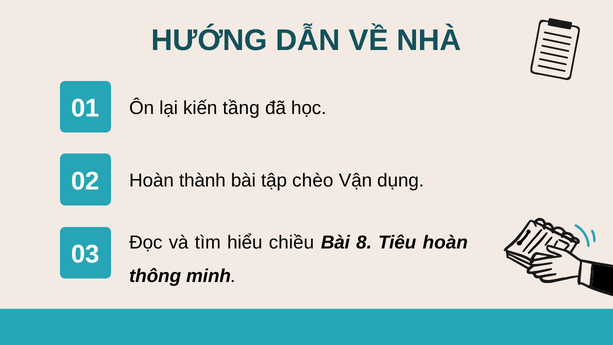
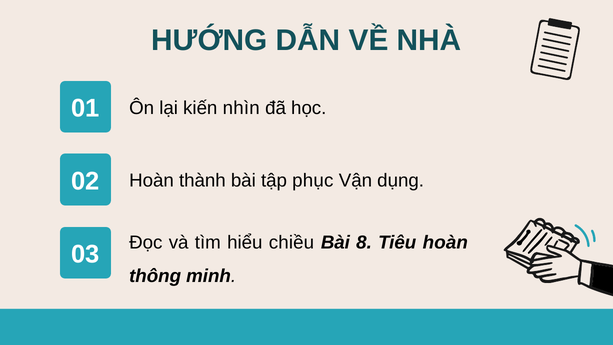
tầng: tầng -> nhìn
chèo: chèo -> phục
